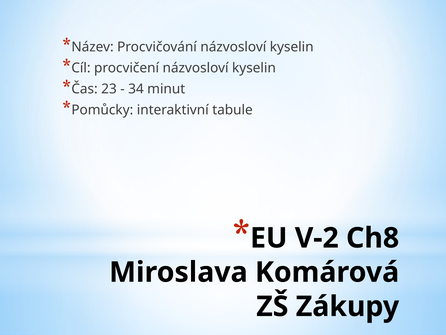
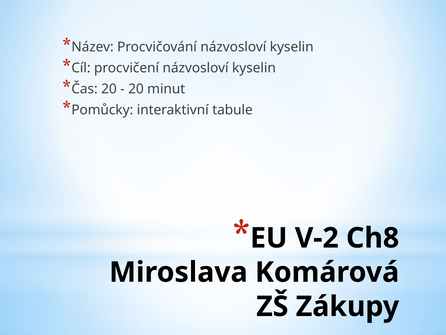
Čas 23: 23 -> 20
34 at (136, 89): 34 -> 20
